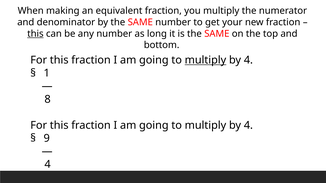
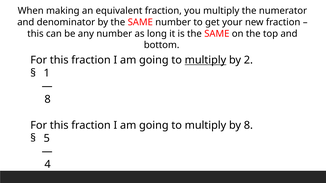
this at (35, 34) underline: present -> none
4 at (248, 60): 4 -> 2
4 at (248, 125): 4 -> 8
9: 9 -> 5
